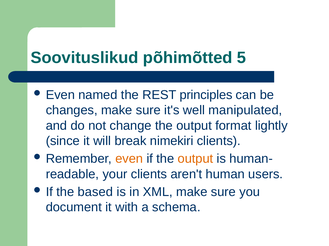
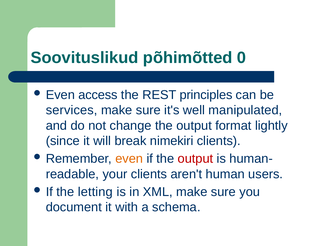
5: 5 -> 0
named: named -> access
changes: changes -> services
output at (195, 159) colour: orange -> red
based: based -> letting
